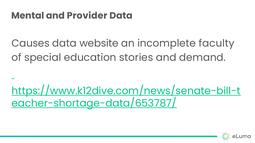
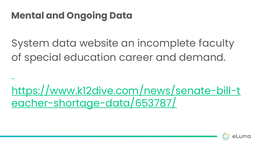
Provider: Provider -> Ongoing
Causes: Causes -> System
stories: stories -> career
